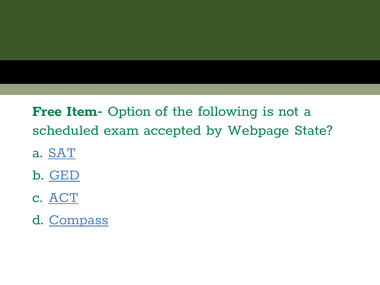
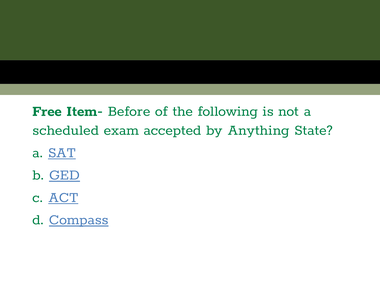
Option: Option -> Before
Webpage: Webpage -> Anything
